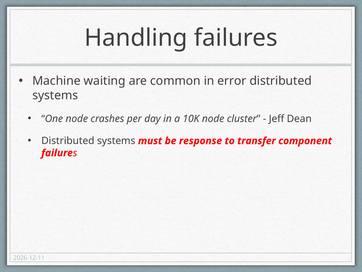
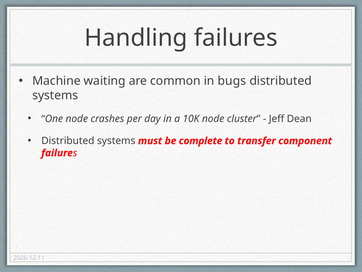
error: error -> bugs
response: response -> complete
